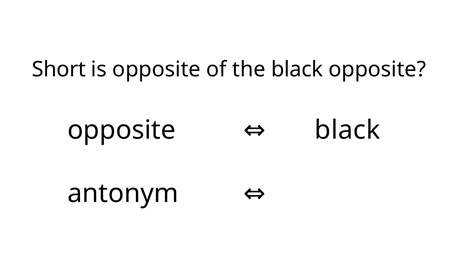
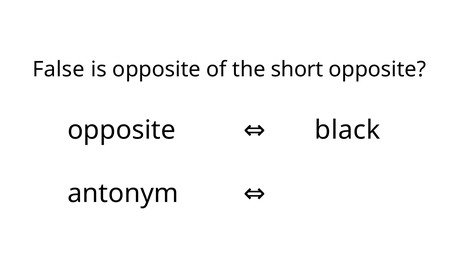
Short: Short -> False
the black: black -> short
